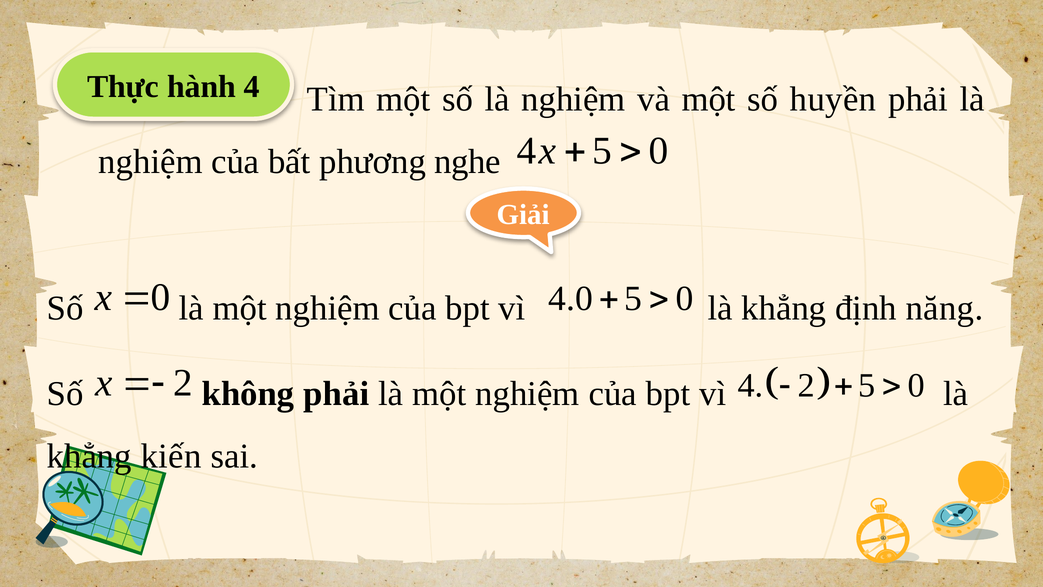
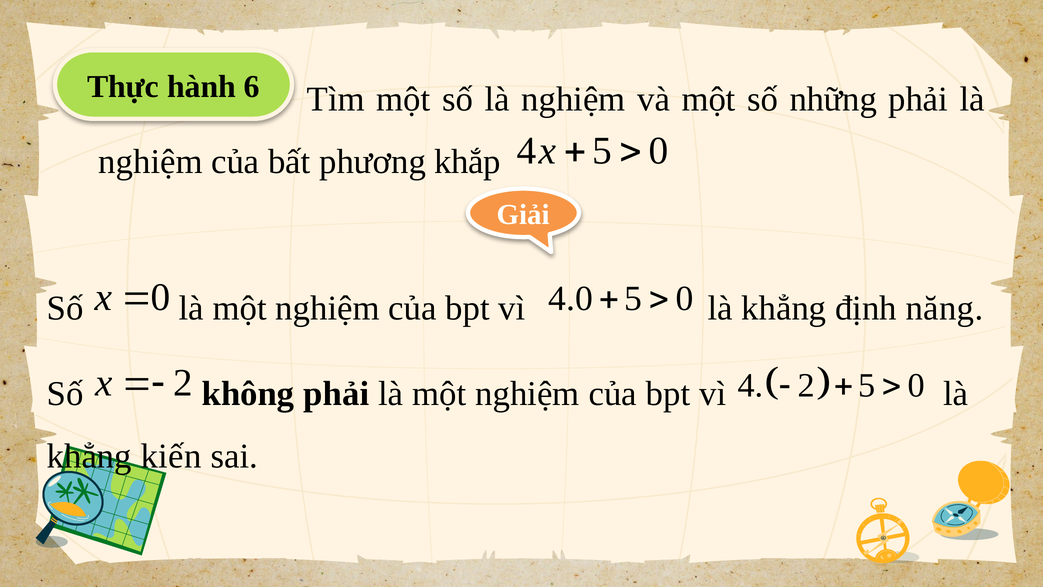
hành 4: 4 -> 6
huyền: huyền -> những
nghe: nghe -> khắp
